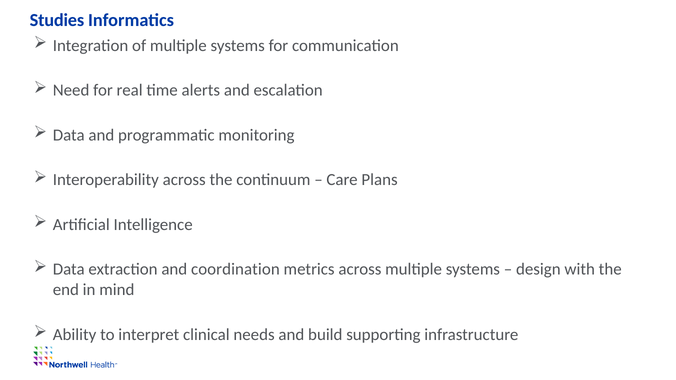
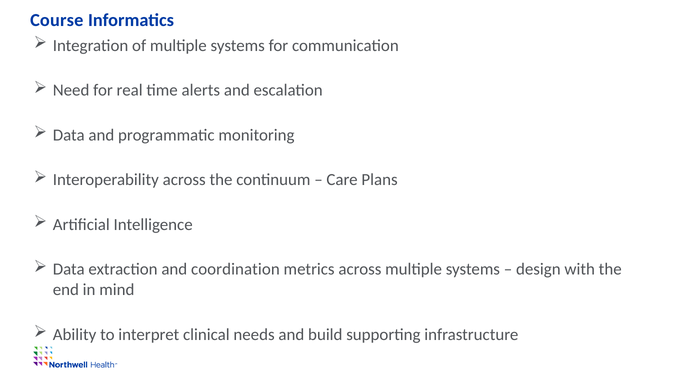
Studies: Studies -> Course
